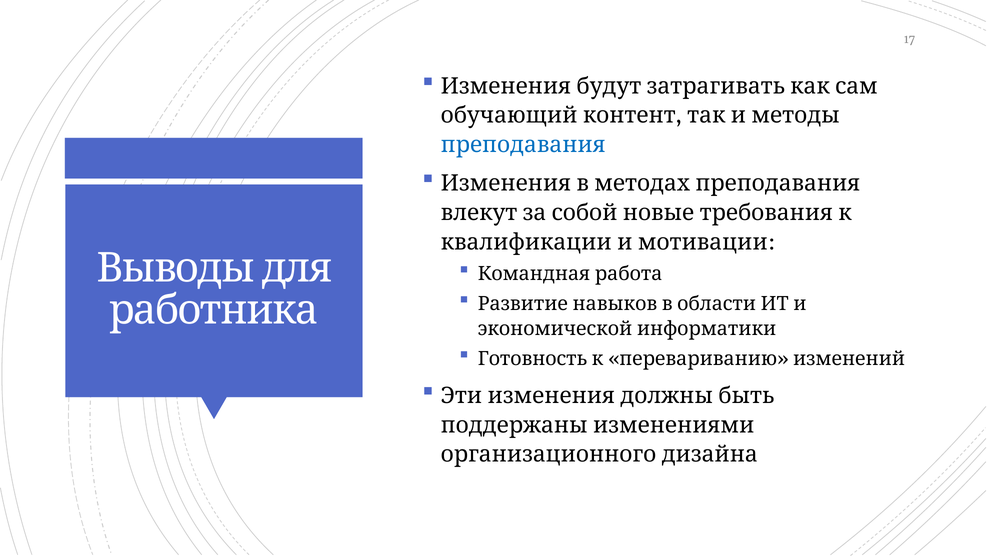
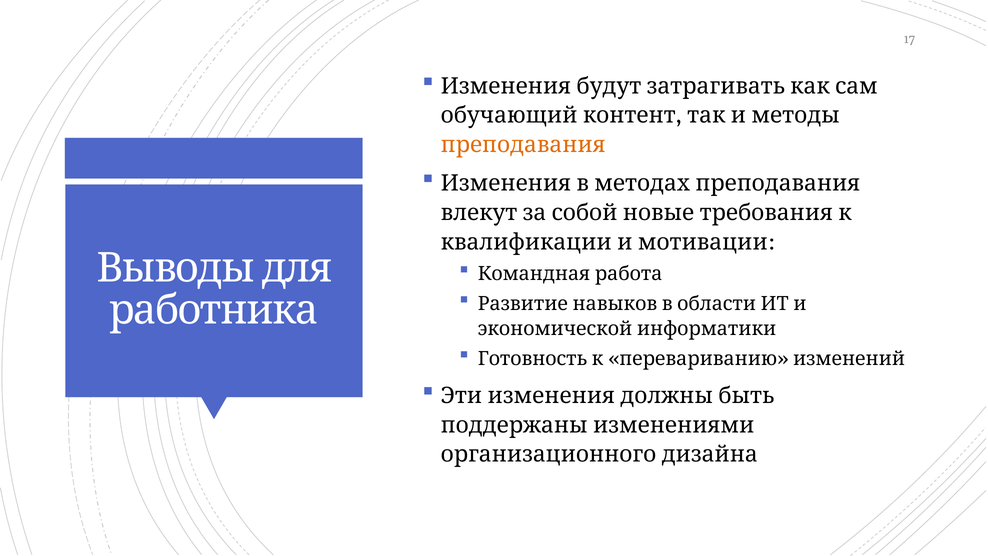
преподавания colour: blue -> orange
